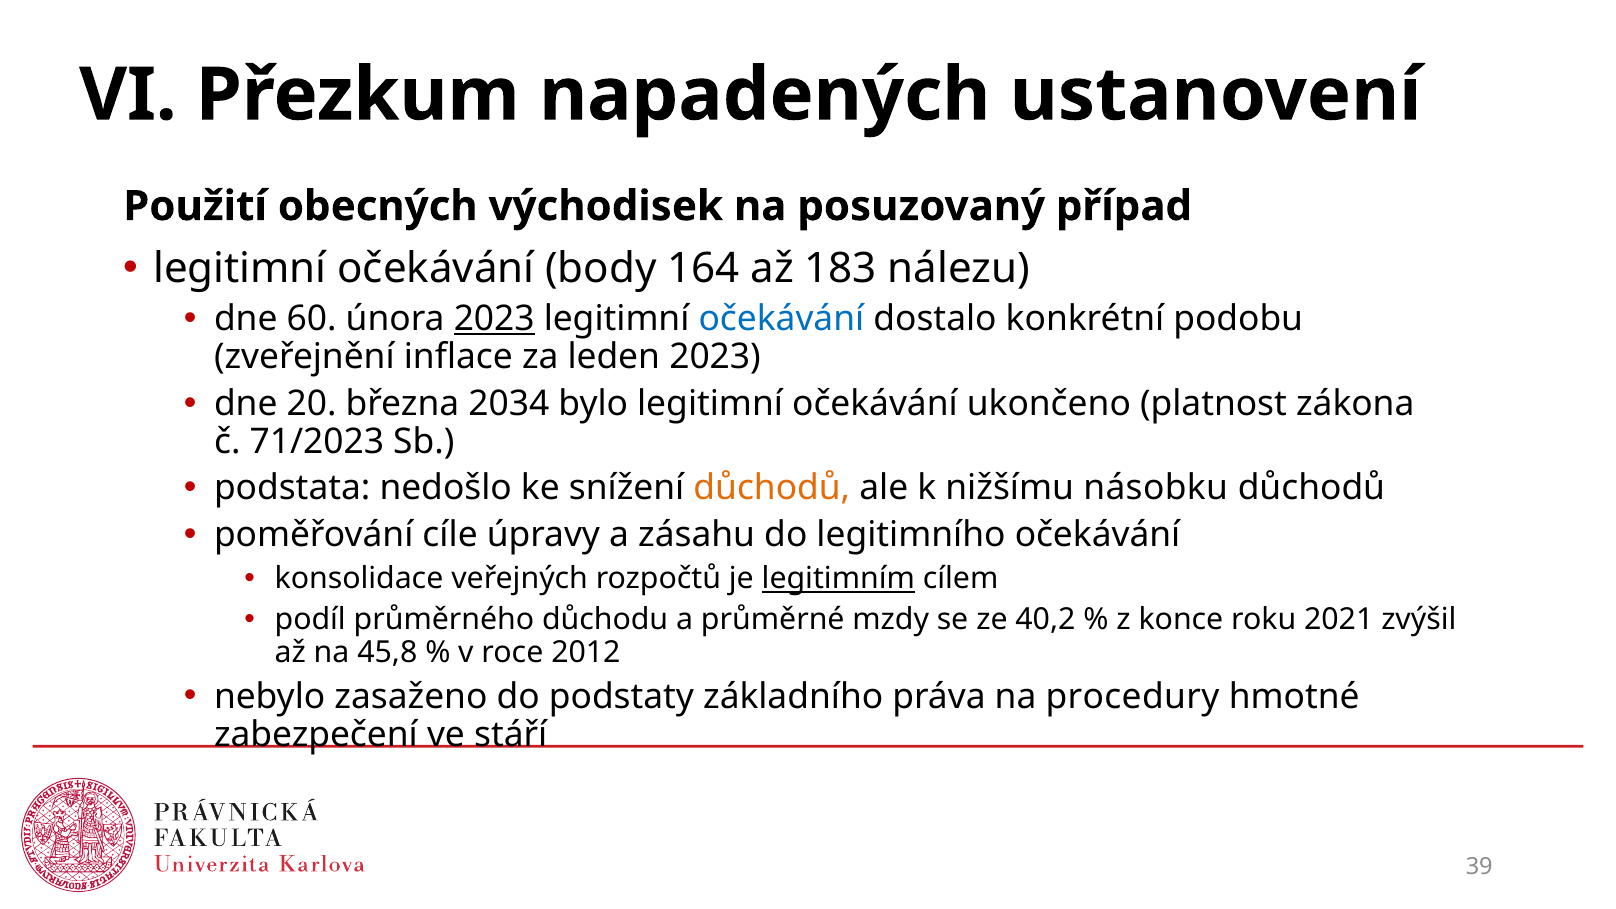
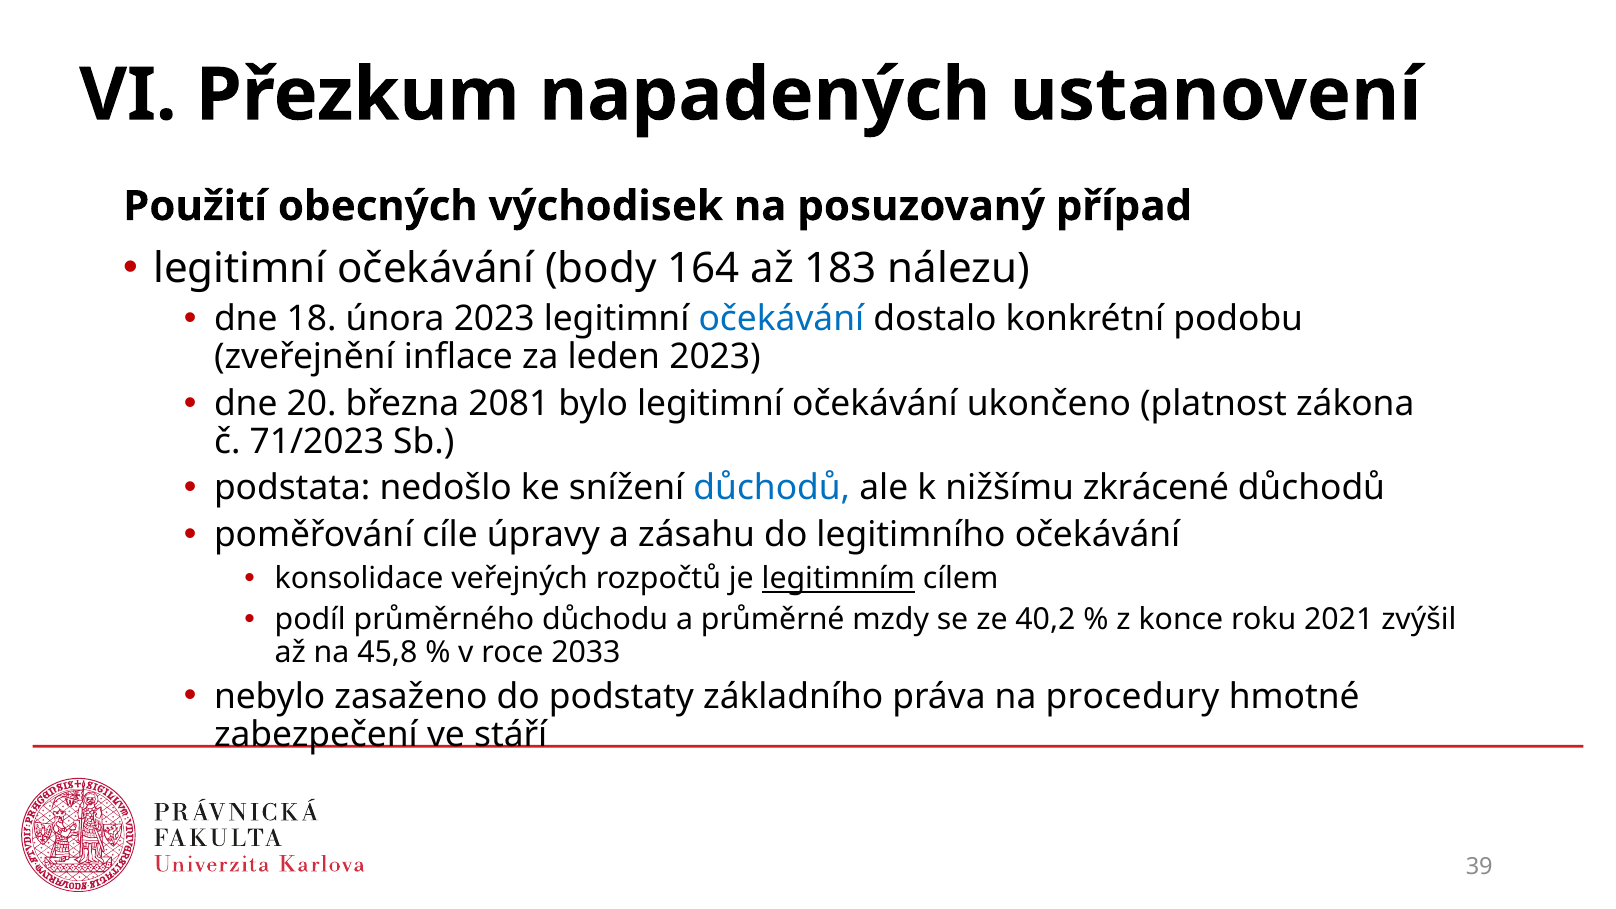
60: 60 -> 18
2023 at (494, 319) underline: present -> none
2034: 2034 -> 2081
důchodů at (772, 488) colour: orange -> blue
násobku: násobku -> zkrácené
2012: 2012 -> 2033
